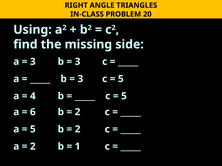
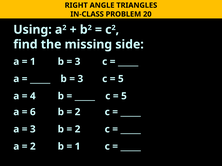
3 at (33, 62): 3 -> 1
5 at (33, 130): 5 -> 3
